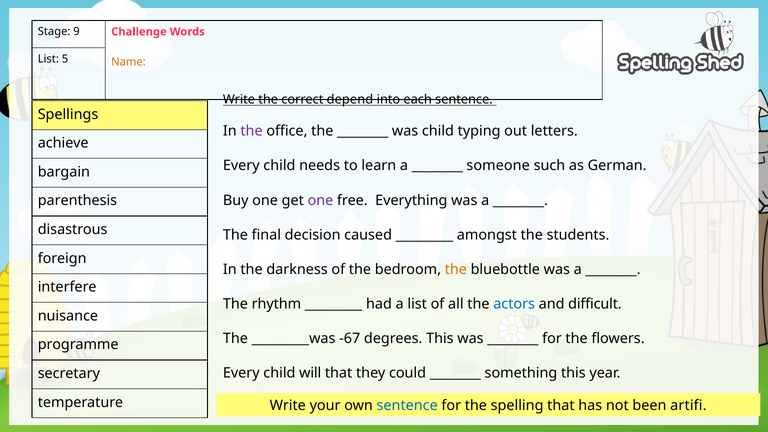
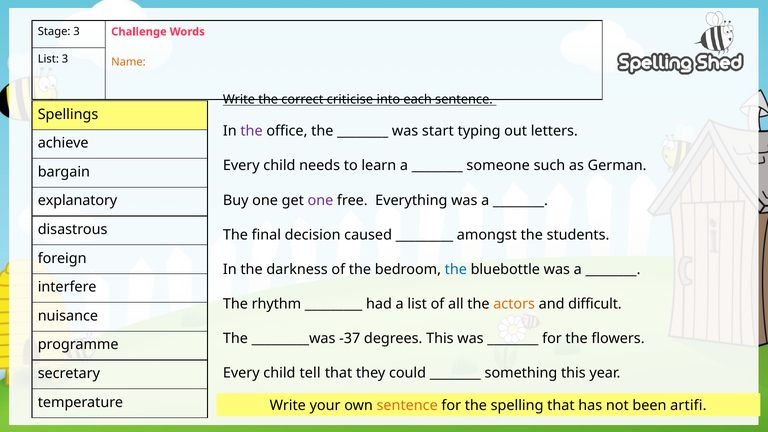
Stage 9: 9 -> 3
List 5: 5 -> 3
depend: depend -> criticise
was child: child -> start
parenthesis: parenthesis -> explanatory
the at (456, 269) colour: orange -> blue
actors colour: blue -> orange
-67: -67 -> -37
will: will -> tell
sentence at (407, 406) colour: blue -> orange
